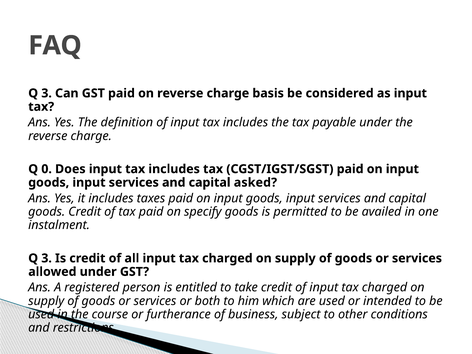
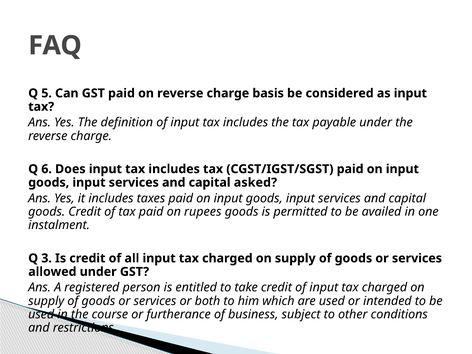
3 at (47, 93): 3 -> 5
0: 0 -> 6
specify: specify -> rupees
